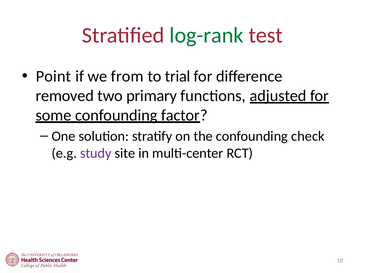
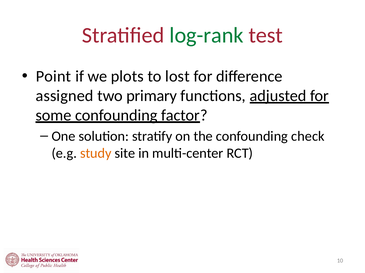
from: from -> plots
trial: trial -> lost
removed: removed -> assigned
study colour: purple -> orange
